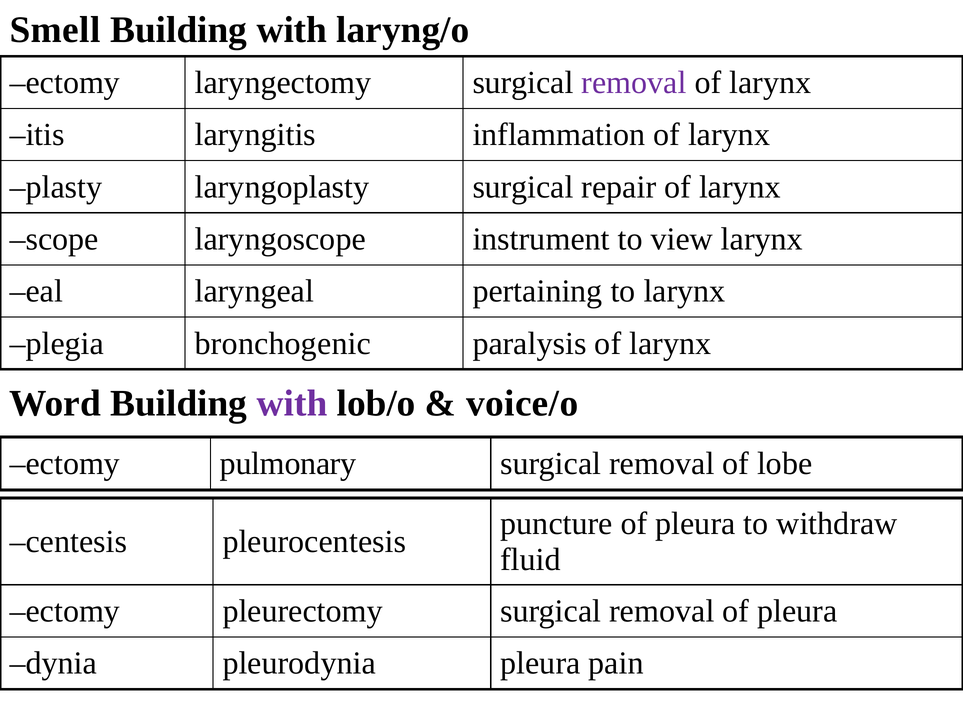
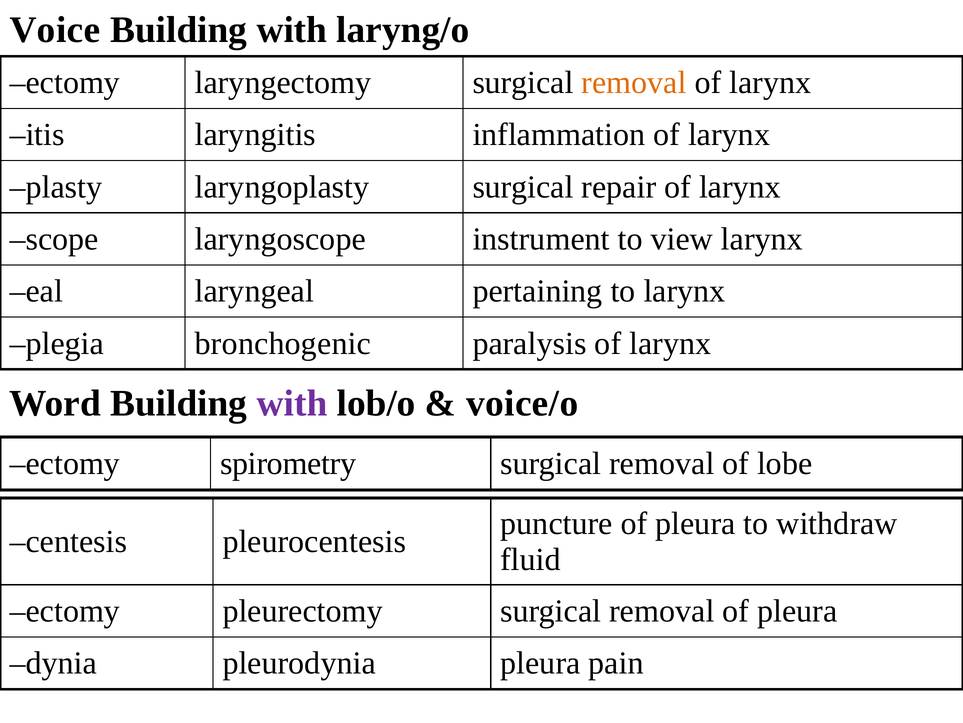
Smell: Smell -> Voice
removal at (634, 82) colour: purple -> orange
pulmonary: pulmonary -> spirometry
